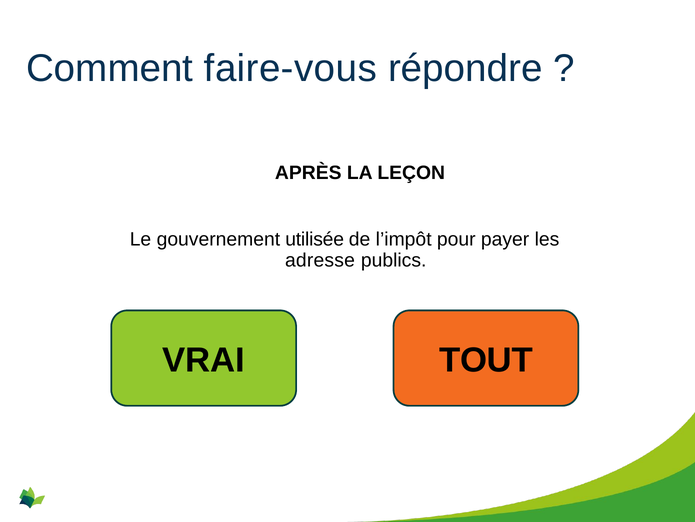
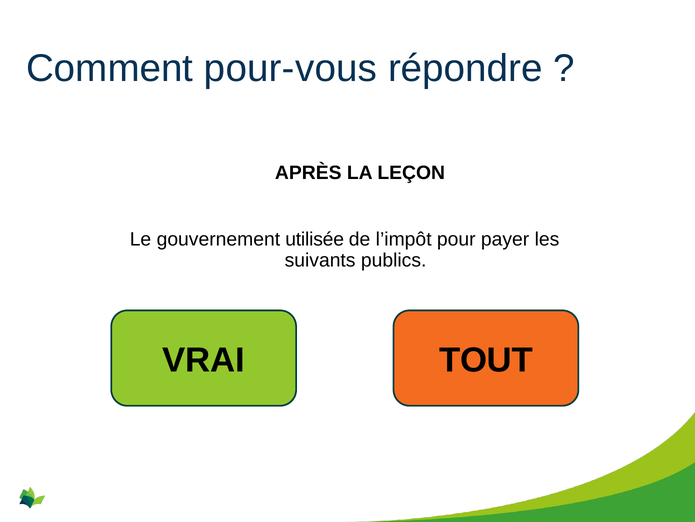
faire-vous: faire-vous -> pour-vous
adresse: adresse -> suivants
